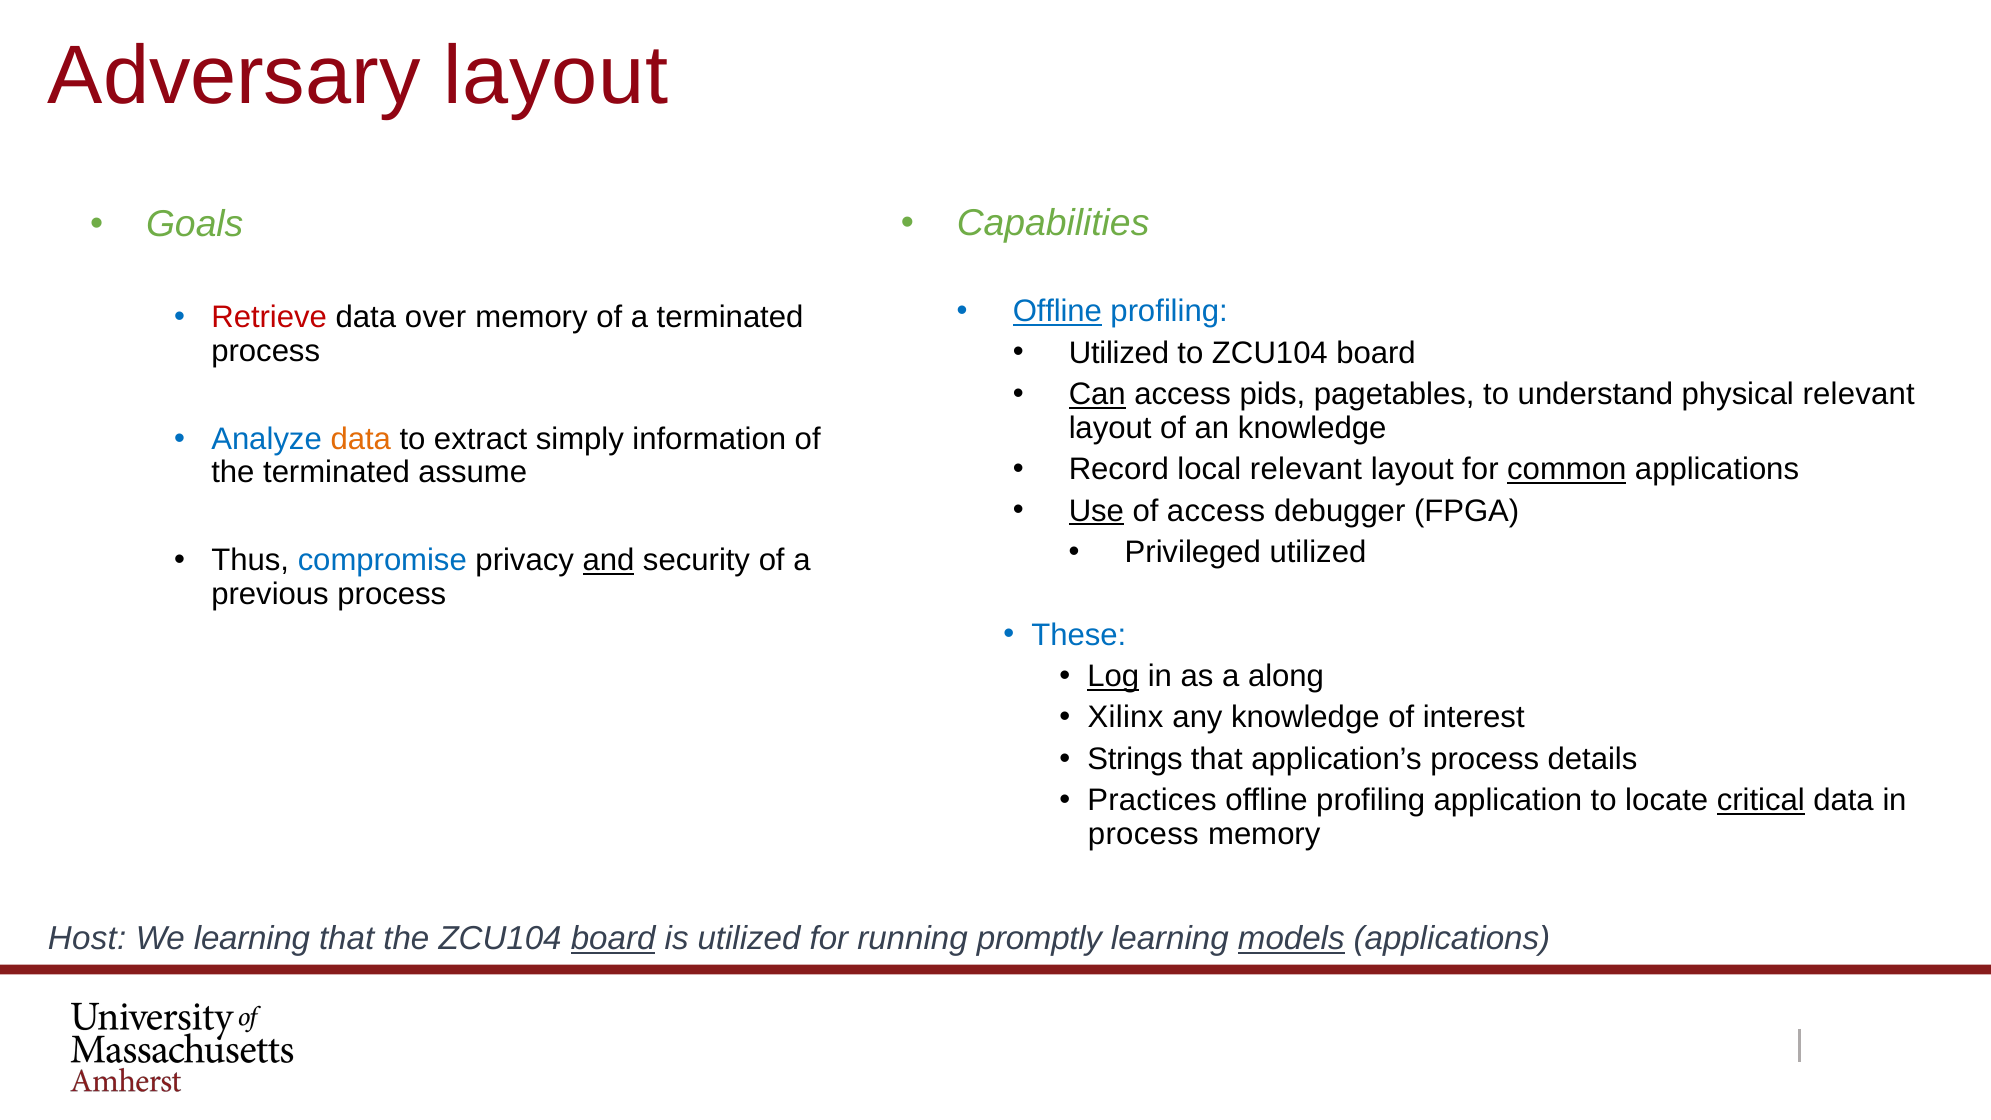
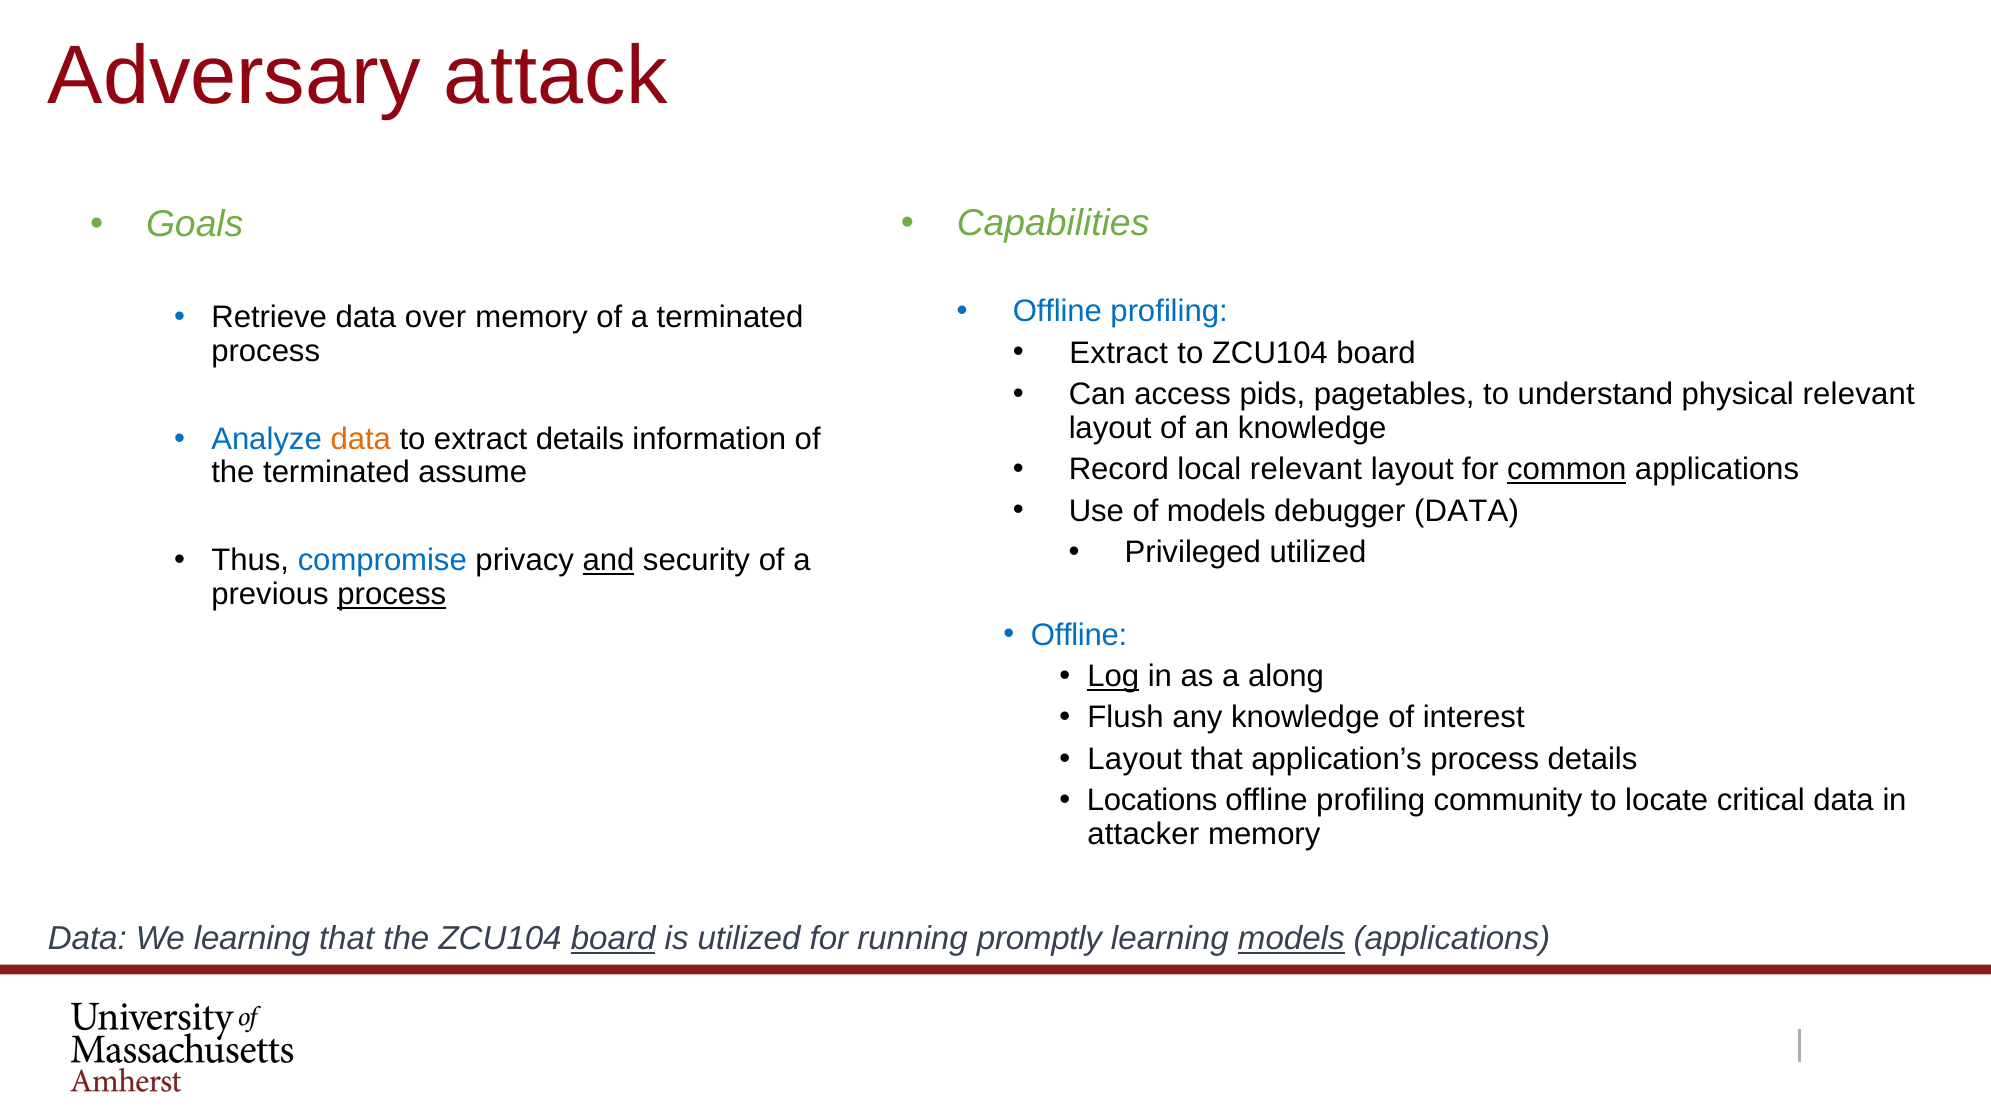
Adversary layout: layout -> attack
Offline at (1057, 312) underline: present -> none
Retrieve colour: red -> black
Utilized at (1119, 353): Utilized -> Extract
Can underline: present -> none
extract simply: simply -> details
Use underline: present -> none
of access: access -> models
debugger FPGA: FPGA -> DATA
process at (392, 594) underline: none -> present
These at (1079, 635): These -> Offline
Xilinx: Xilinx -> Flush
Strings at (1135, 759): Strings -> Layout
Practices: Practices -> Locations
application: application -> community
critical underline: present -> none
process at (1143, 834): process -> attacker
Host at (87, 938): Host -> Data
